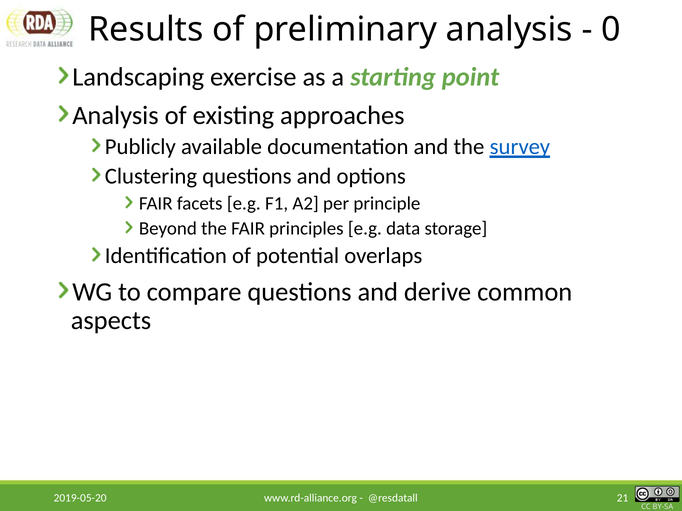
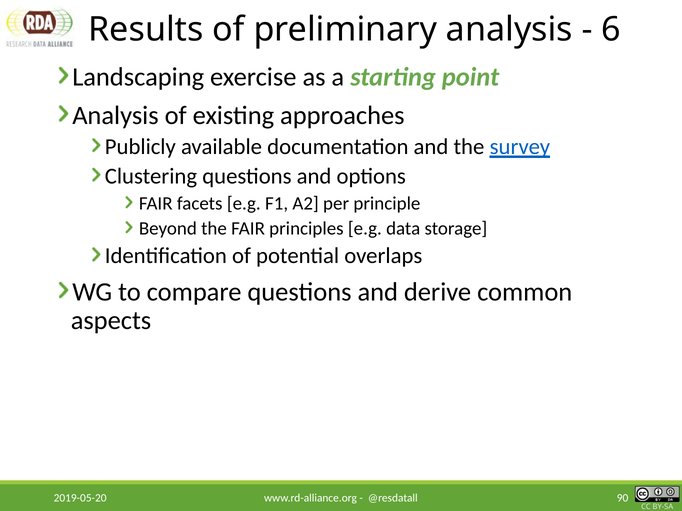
0: 0 -> 6
21: 21 -> 90
